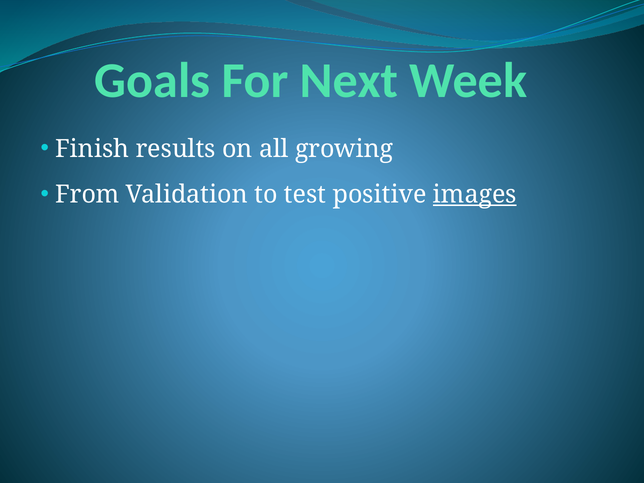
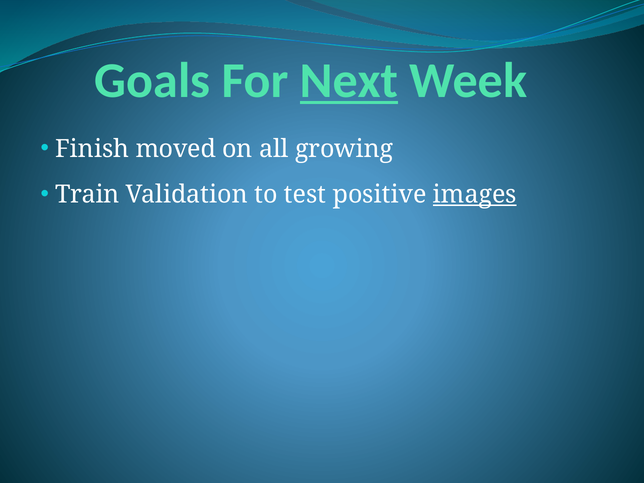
Next underline: none -> present
results: results -> moved
From: From -> Train
